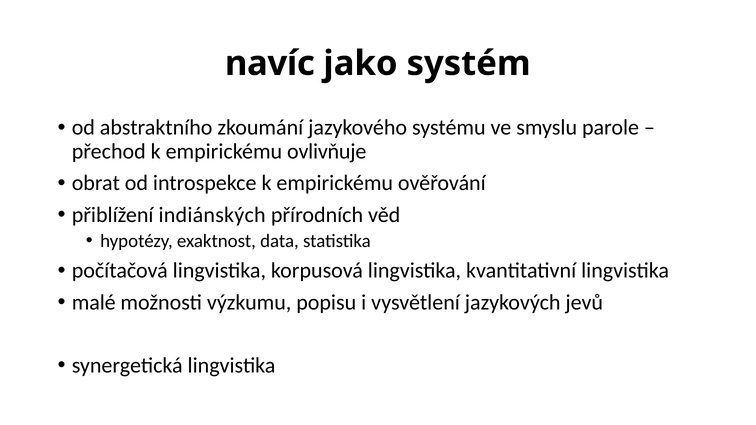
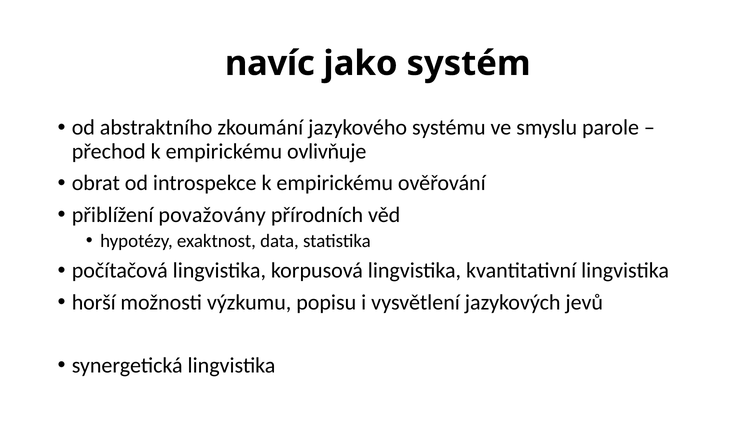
indiánských: indiánských -> považovány
malé: malé -> horší
